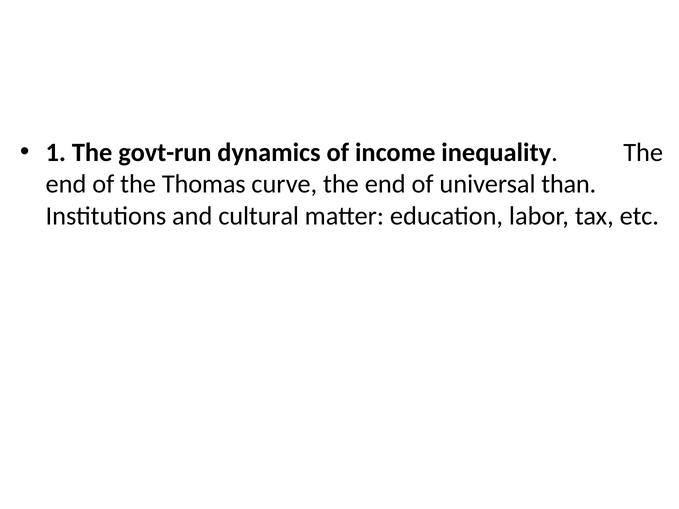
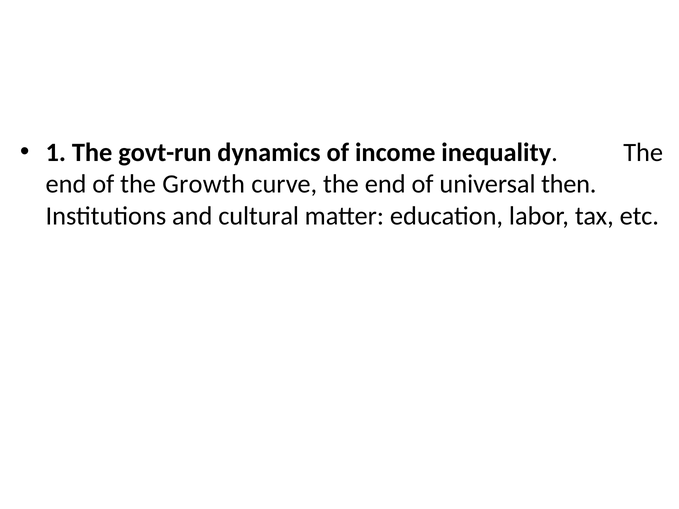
Thomas: Thomas -> Growth
than: than -> then
